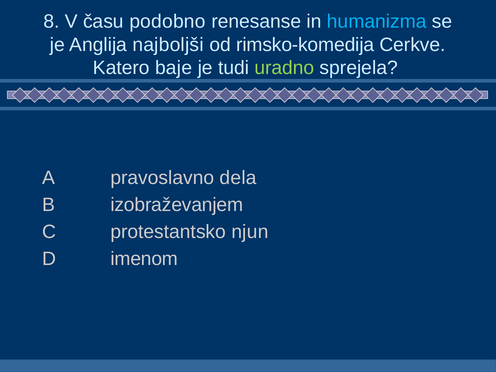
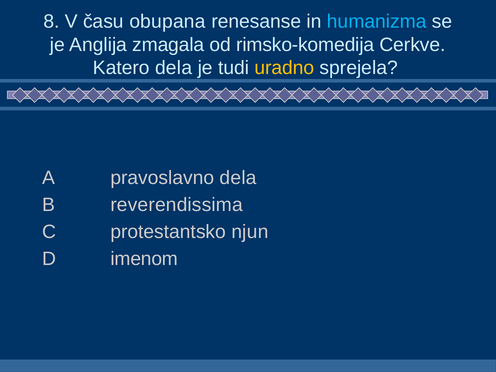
podobno: podobno -> obupana
najboljši: najboljši -> zmagala
Katero baje: baje -> dela
uradno colour: light green -> yellow
izobraževanjem: izobraževanjem -> reverendissima
